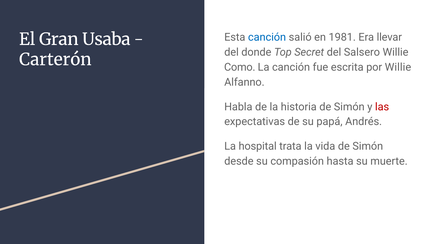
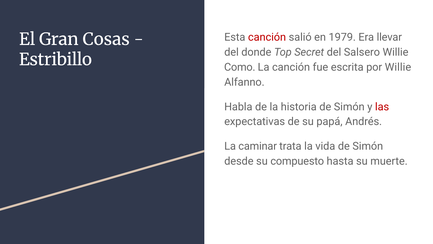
canción at (267, 37) colour: blue -> red
1981: 1981 -> 1979
Usaba: Usaba -> Cosas
Carterón: Carterón -> Estribillo
hospital: hospital -> caminar
compasión: compasión -> compuesto
